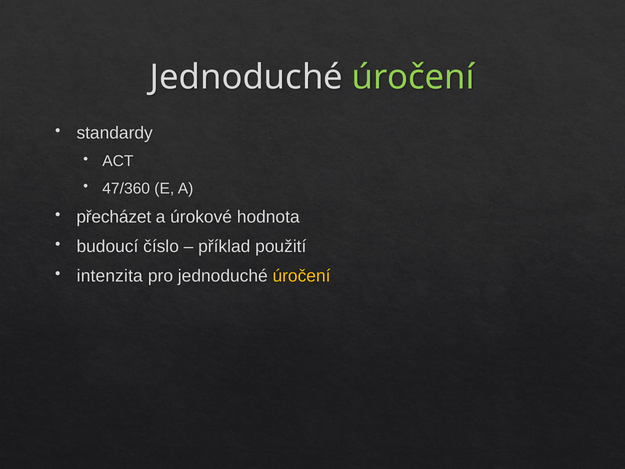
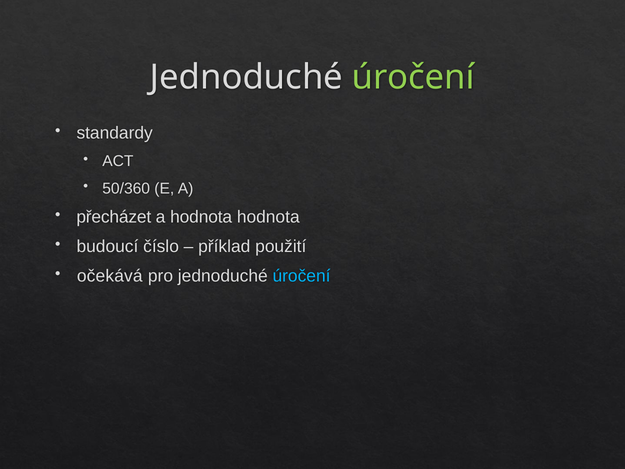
47/360: 47/360 -> 50/360
a úrokové: úrokové -> hodnota
intenzita: intenzita -> očekává
úročení at (302, 276) colour: yellow -> light blue
